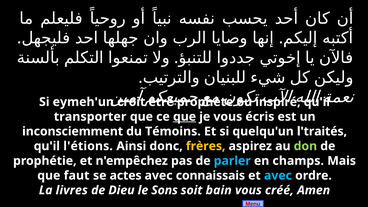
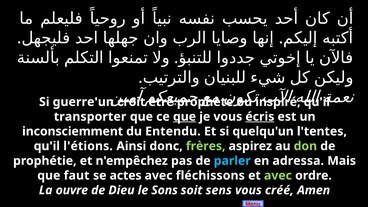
eymeh'un: eymeh'un -> guerre'un
écris underline: none -> present
Témoins: Témoins -> Entendu
l'traités: l'traités -> l'tentes
frères colour: yellow -> light green
champs: champs -> adressa
connaissais: connaissais -> fléchissons
avec at (278, 176) colour: light blue -> light green
livres: livres -> ouvre
bain: bain -> sens
